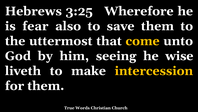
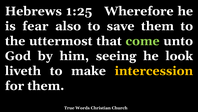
3:25: 3:25 -> 1:25
come colour: yellow -> light green
wise: wise -> look
